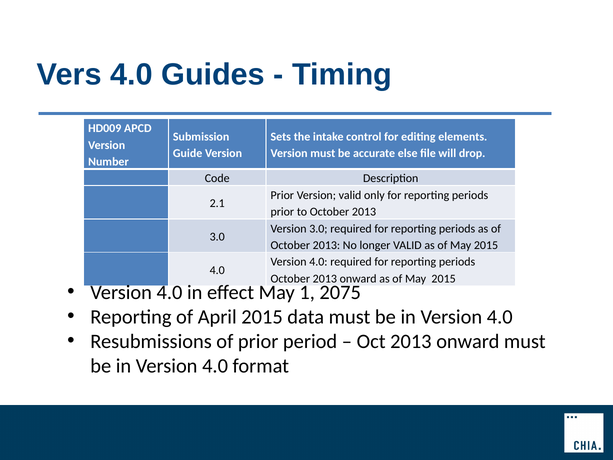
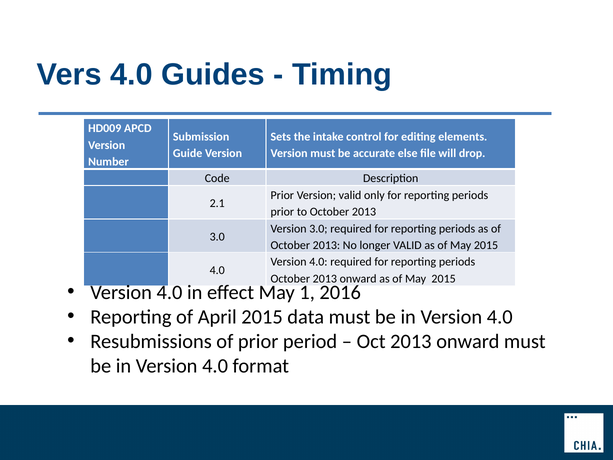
2075: 2075 -> 2016
